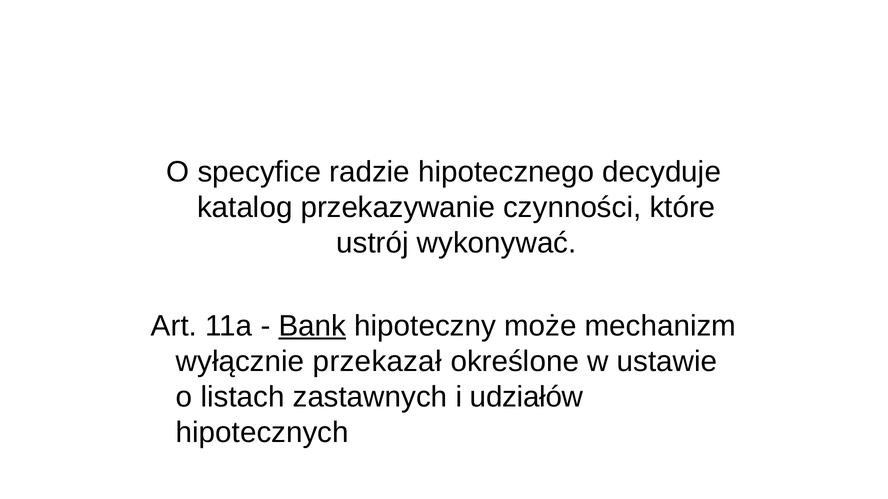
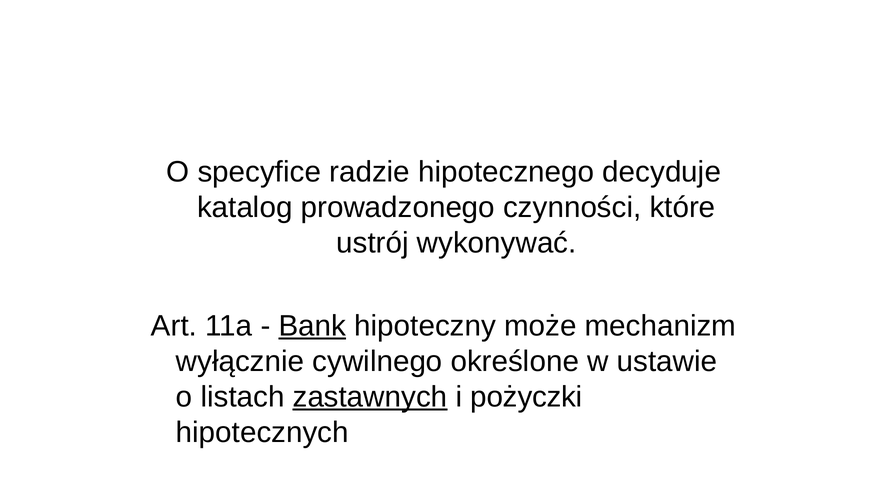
przekazywanie: przekazywanie -> prowadzonego
przekazał: przekazał -> cywilnego
zastawnych underline: none -> present
udziałów: udziałów -> pożyczki
